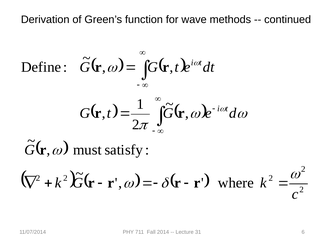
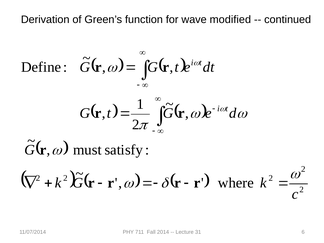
methods: methods -> modified
